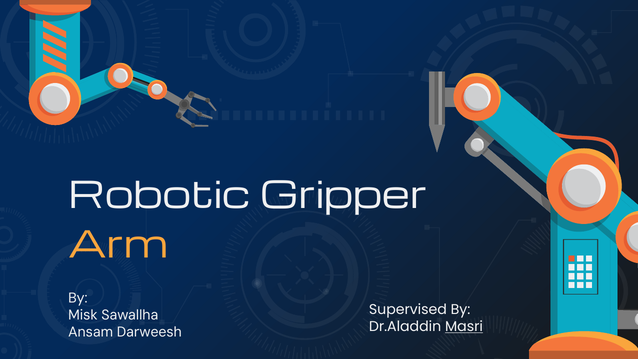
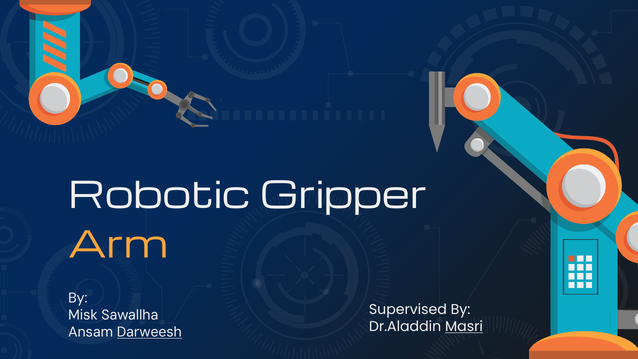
Darweesh underline: none -> present
